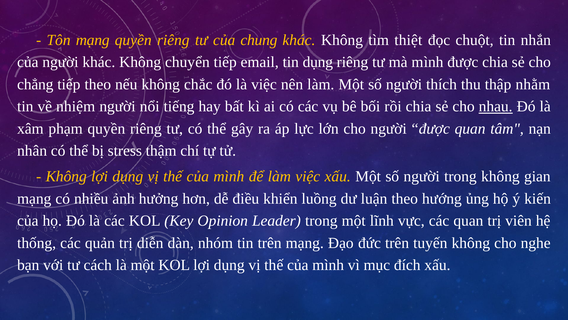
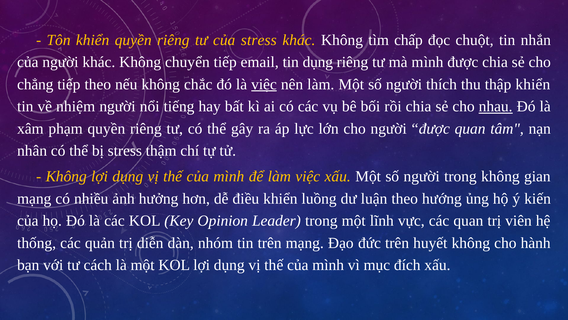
Tôn mạng: mạng -> khiển
của chung: chung -> stress
thiệt: thiệt -> chấp
việc at (264, 84) underline: none -> present
thập nhằm: nhằm -> khiển
tuyến: tuyến -> huyết
nghe: nghe -> hành
